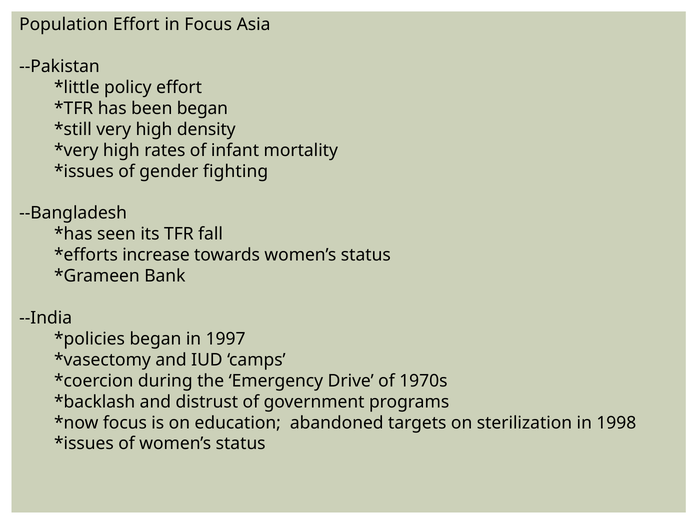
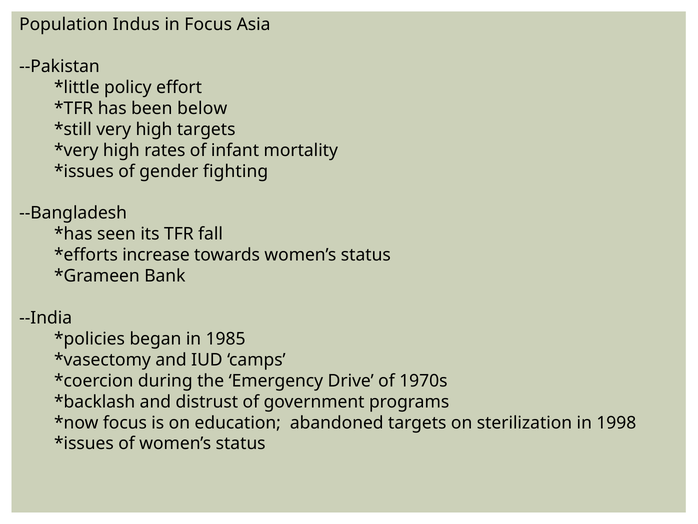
Population Effort: Effort -> Indus
been began: began -> below
high density: density -> targets
1997: 1997 -> 1985
